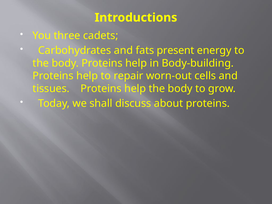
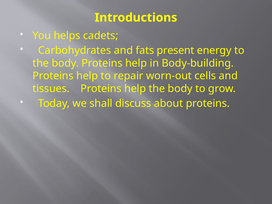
three: three -> helps
